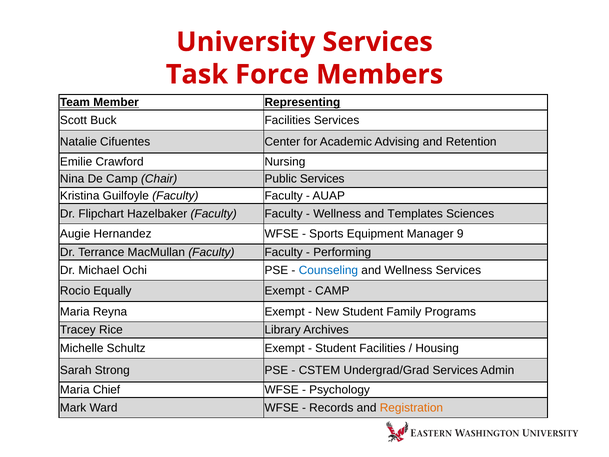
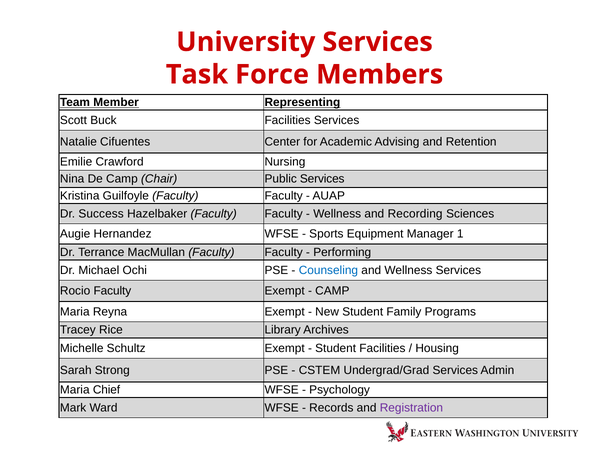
Flipchart: Flipchart -> Success
Templates: Templates -> Recording
9: 9 -> 1
Rocio Equally: Equally -> Faculty
Registration colour: orange -> purple
